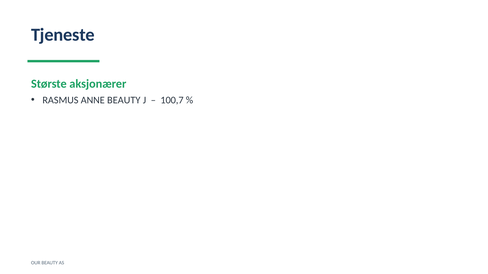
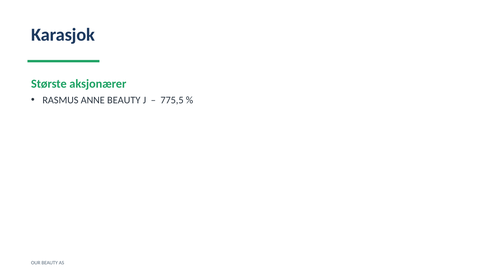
Tjeneste: Tjeneste -> Karasjok
100,7: 100,7 -> 775,5
